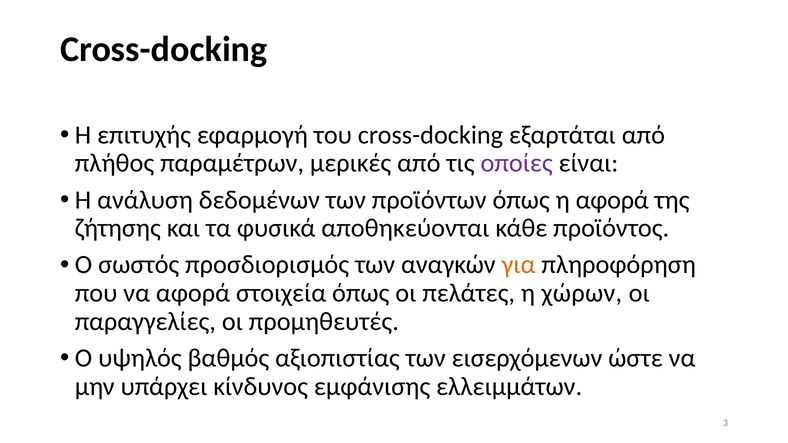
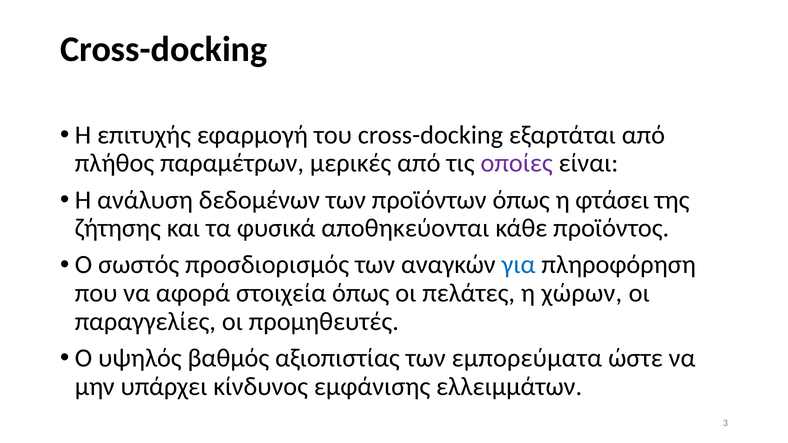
η αφορά: αφορά -> φτάσει
για colour: orange -> blue
εισερχόμενων: εισερχόμενων -> εμπορεύματα
